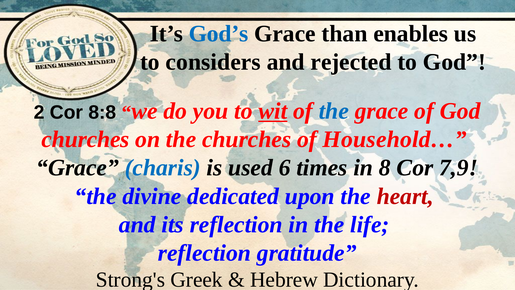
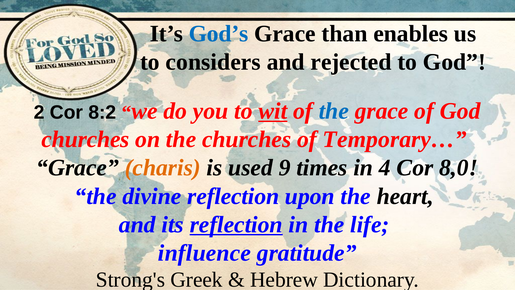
8:8: 8:8 -> 8:2
Household…: Household… -> Temporary…
charis colour: blue -> orange
6: 6 -> 9
8: 8 -> 4
7,9: 7,9 -> 8,0
divine dedicated: dedicated -> reflection
heart colour: red -> black
reflection at (236, 224) underline: none -> present
reflection at (205, 253): reflection -> influence
